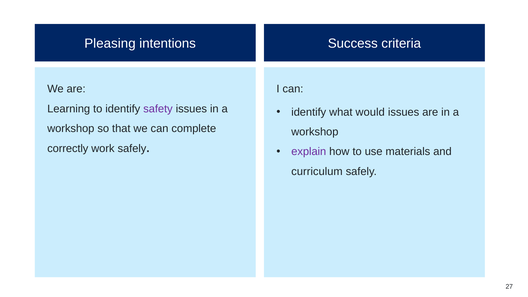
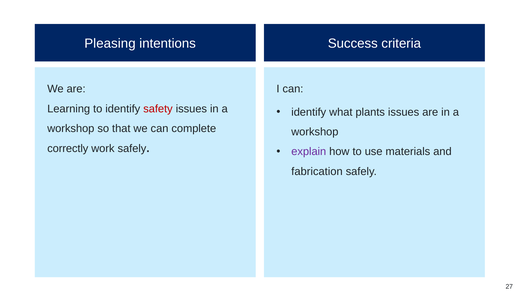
safety colour: purple -> red
would: would -> plants
curriculum: curriculum -> fabrication
